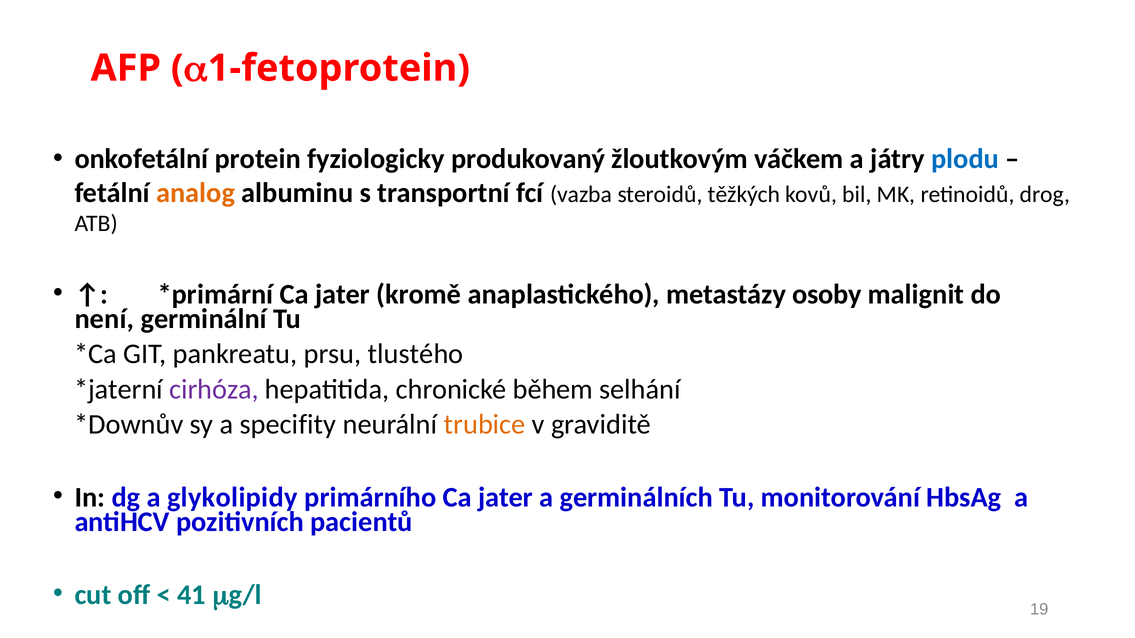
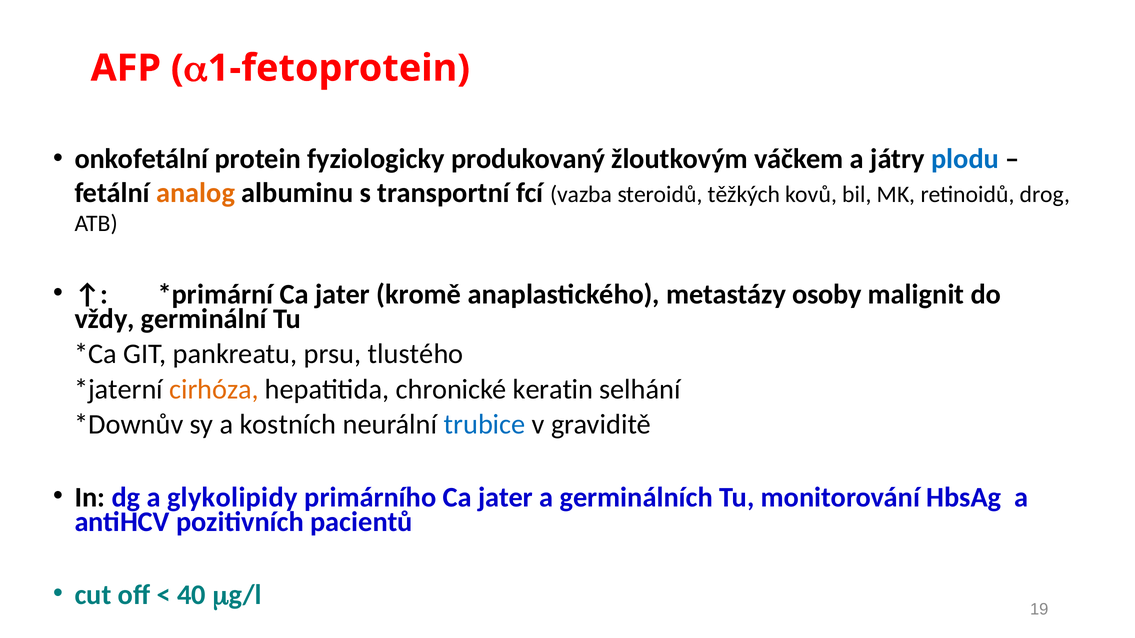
není: není -> vždy
cirhóza colour: purple -> orange
během: během -> keratin
specifity: specifity -> kostních
trubice colour: orange -> blue
41: 41 -> 40
